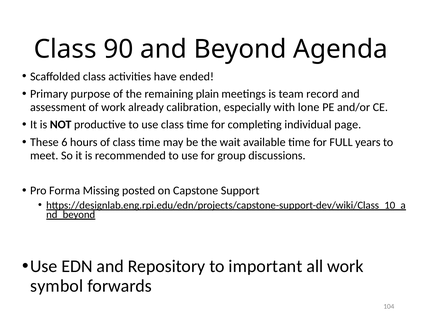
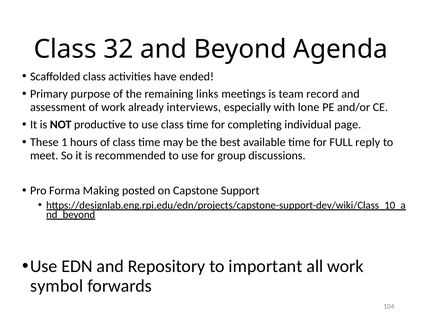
90: 90 -> 32
plain: plain -> links
calibration: calibration -> interviews
6: 6 -> 1
wait: wait -> best
years: years -> reply
Missing: Missing -> Making
